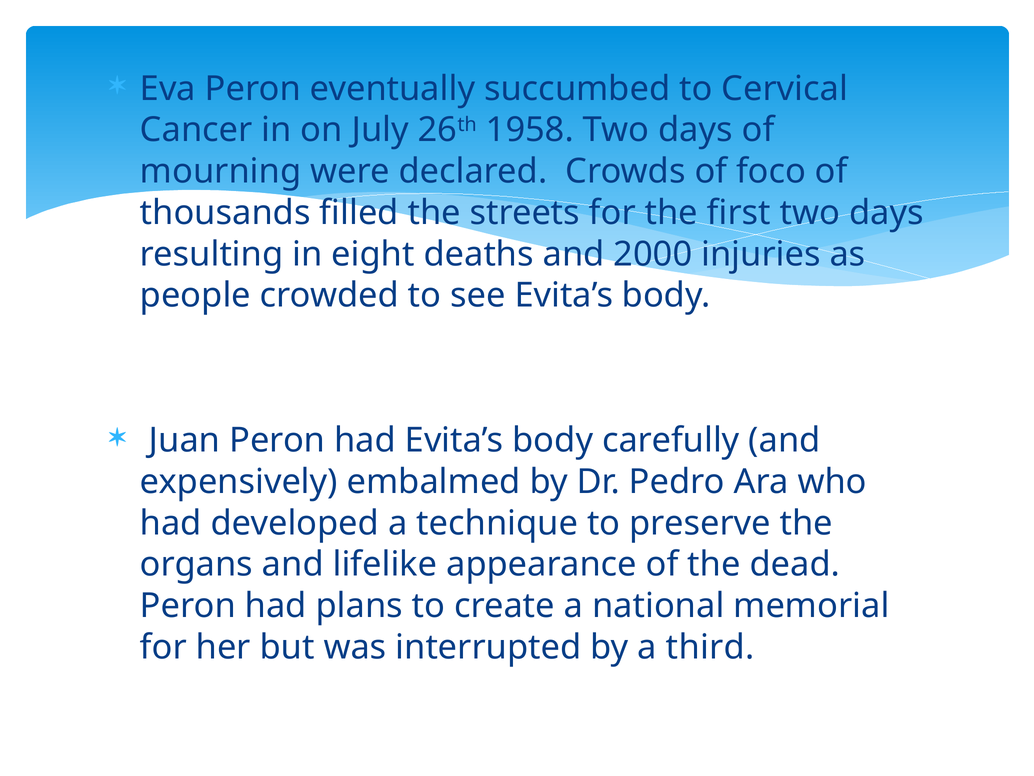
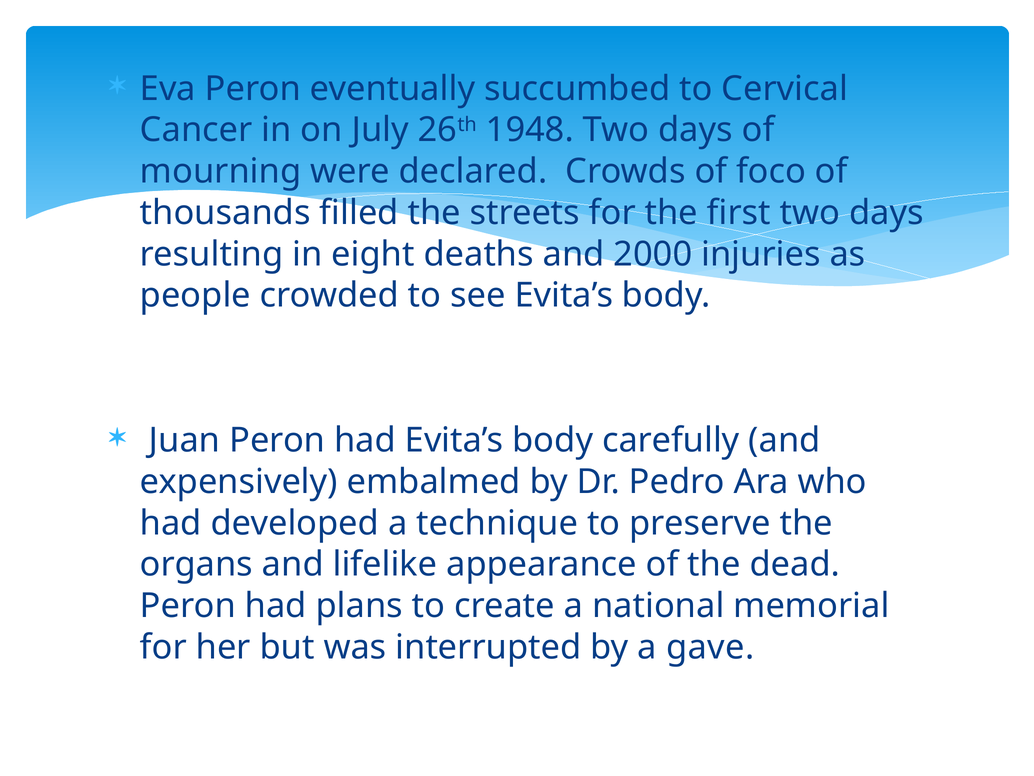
1958: 1958 -> 1948
third: third -> gave
